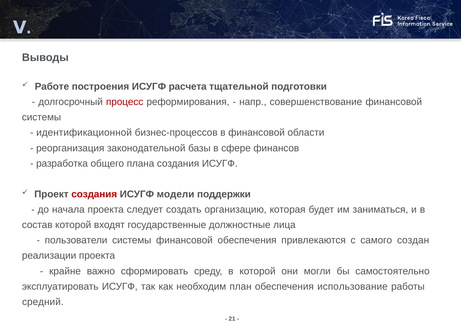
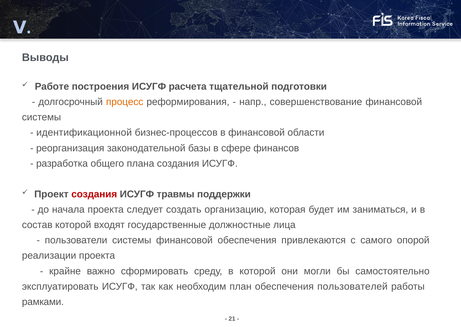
процесс colour: red -> orange
модели: модели -> травмы
создан: создан -> опорой
использование: использование -> пользователей
средний: средний -> рамками
